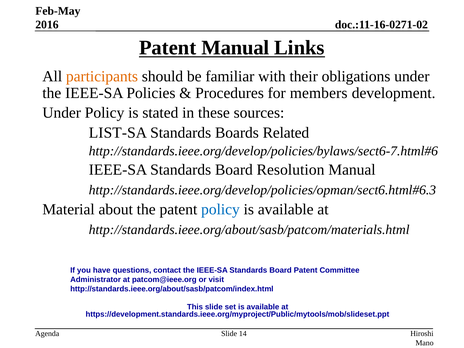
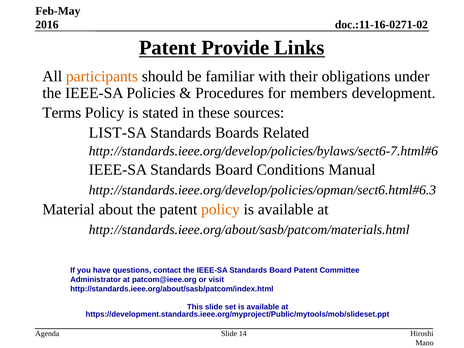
Patent Manual: Manual -> Provide
Under at (62, 113): Under -> Terms
Resolution: Resolution -> Conditions
policy at (220, 209) colour: blue -> orange
